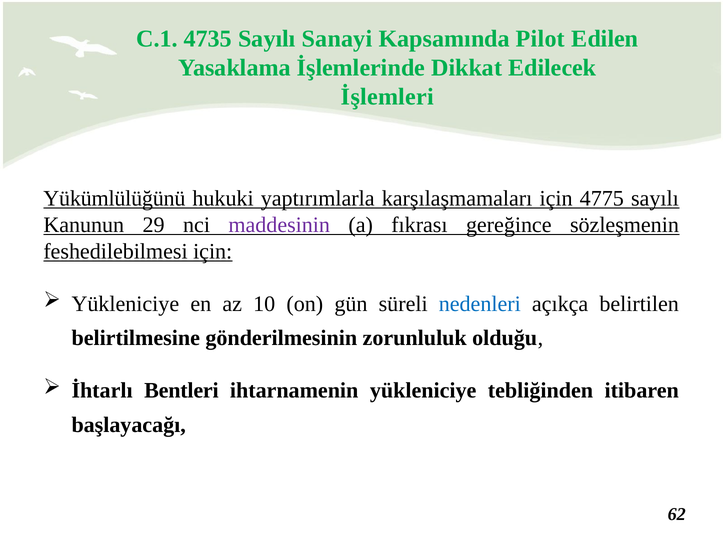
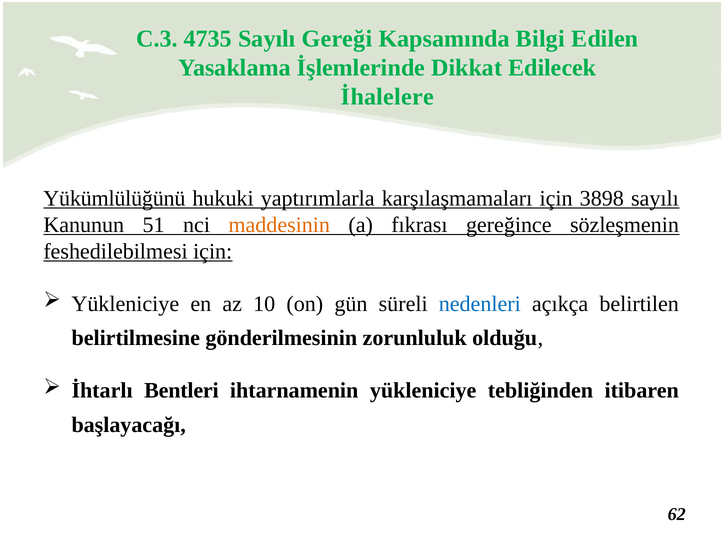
C.1: C.1 -> C.3
Sanayi: Sanayi -> Gereği
Pilot: Pilot -> Bilgi
İşlemleri: İşlemleri -> İhalelere
4775: 4775 -> 3898
29: 29 -> 51
maddesinin colour: purple -> orange
